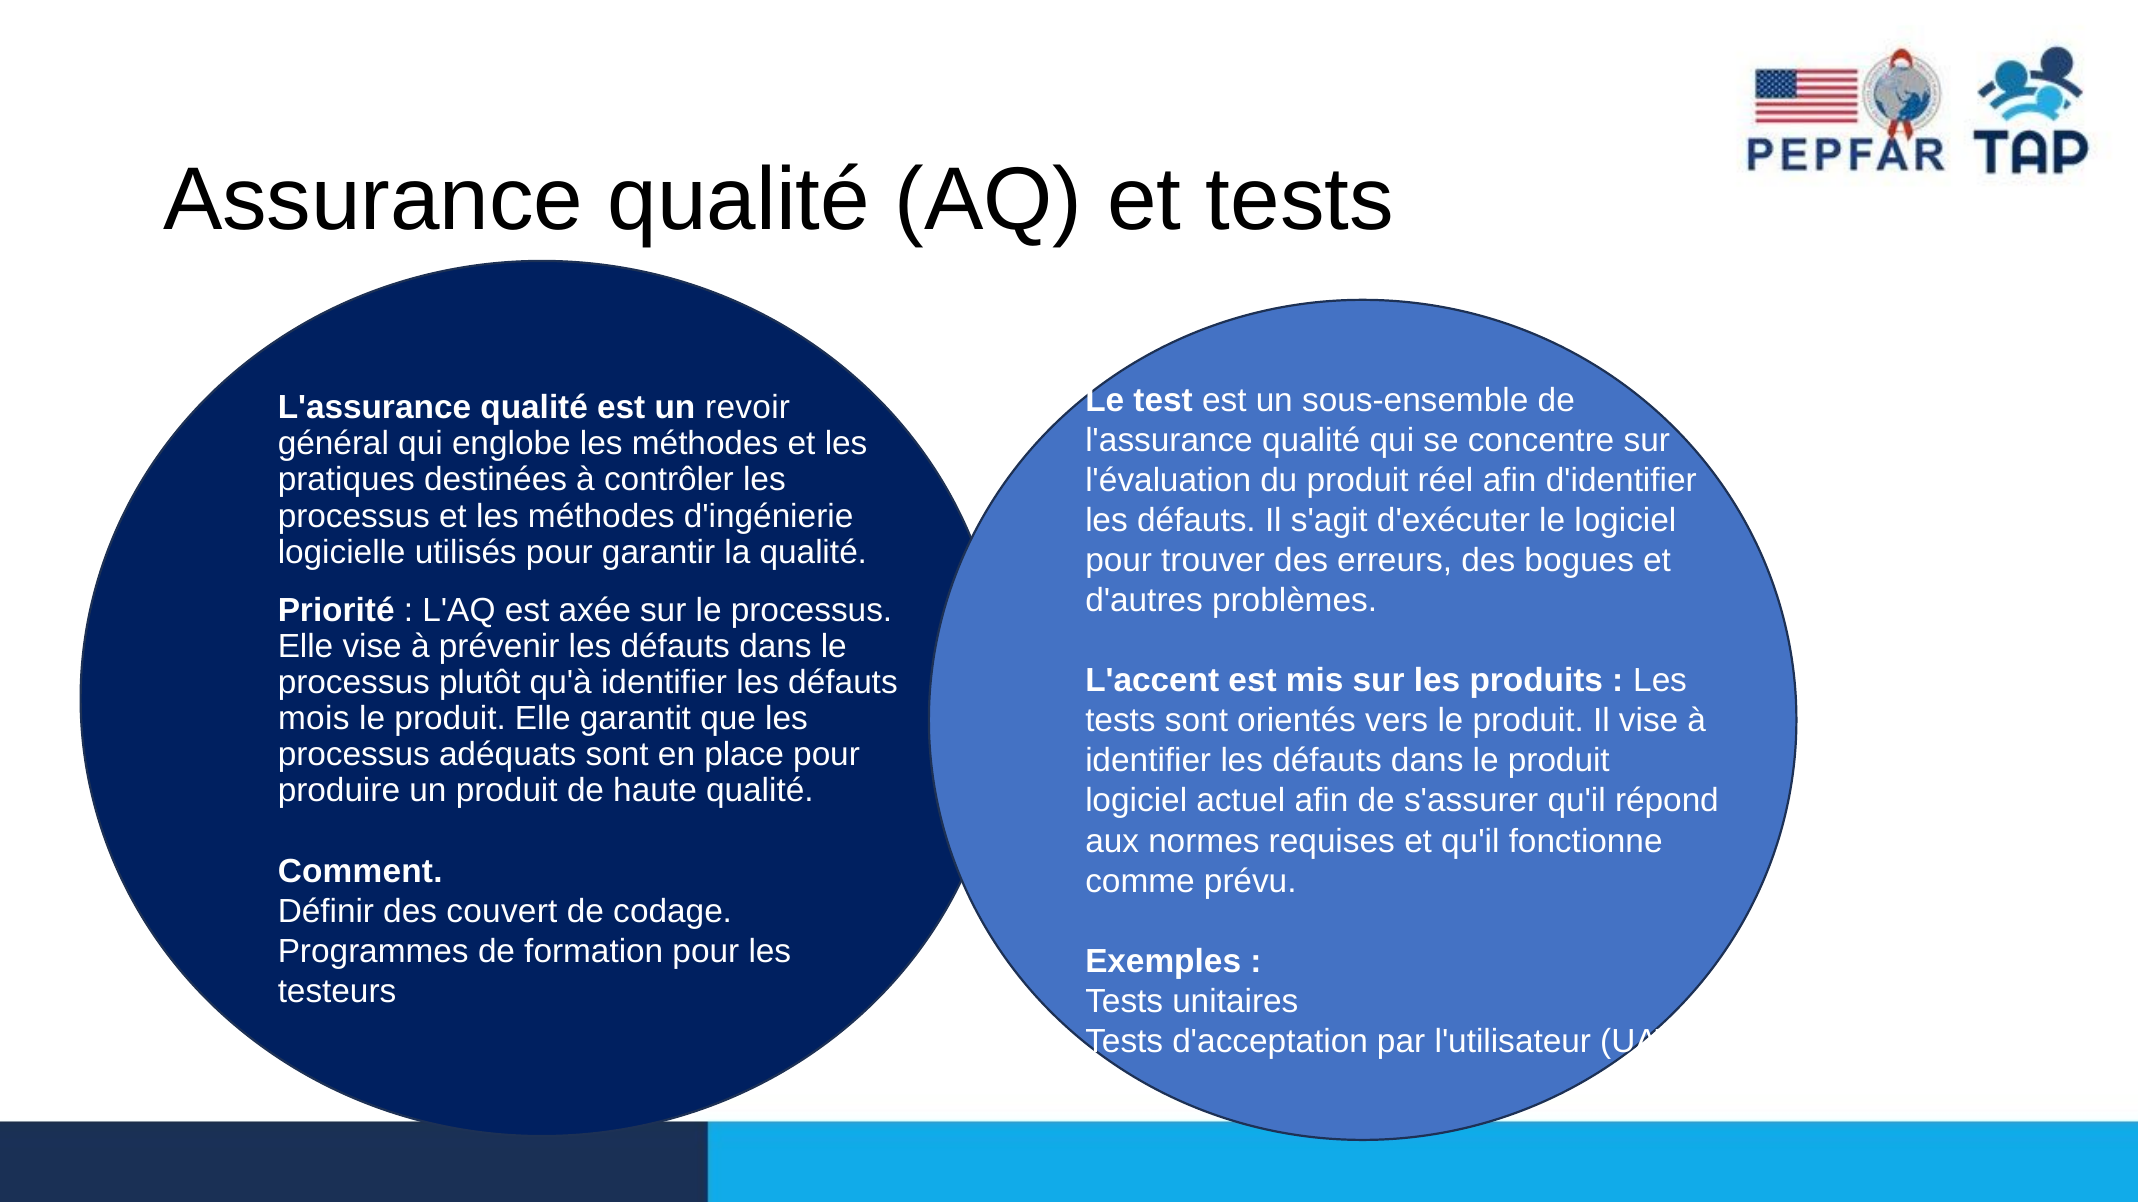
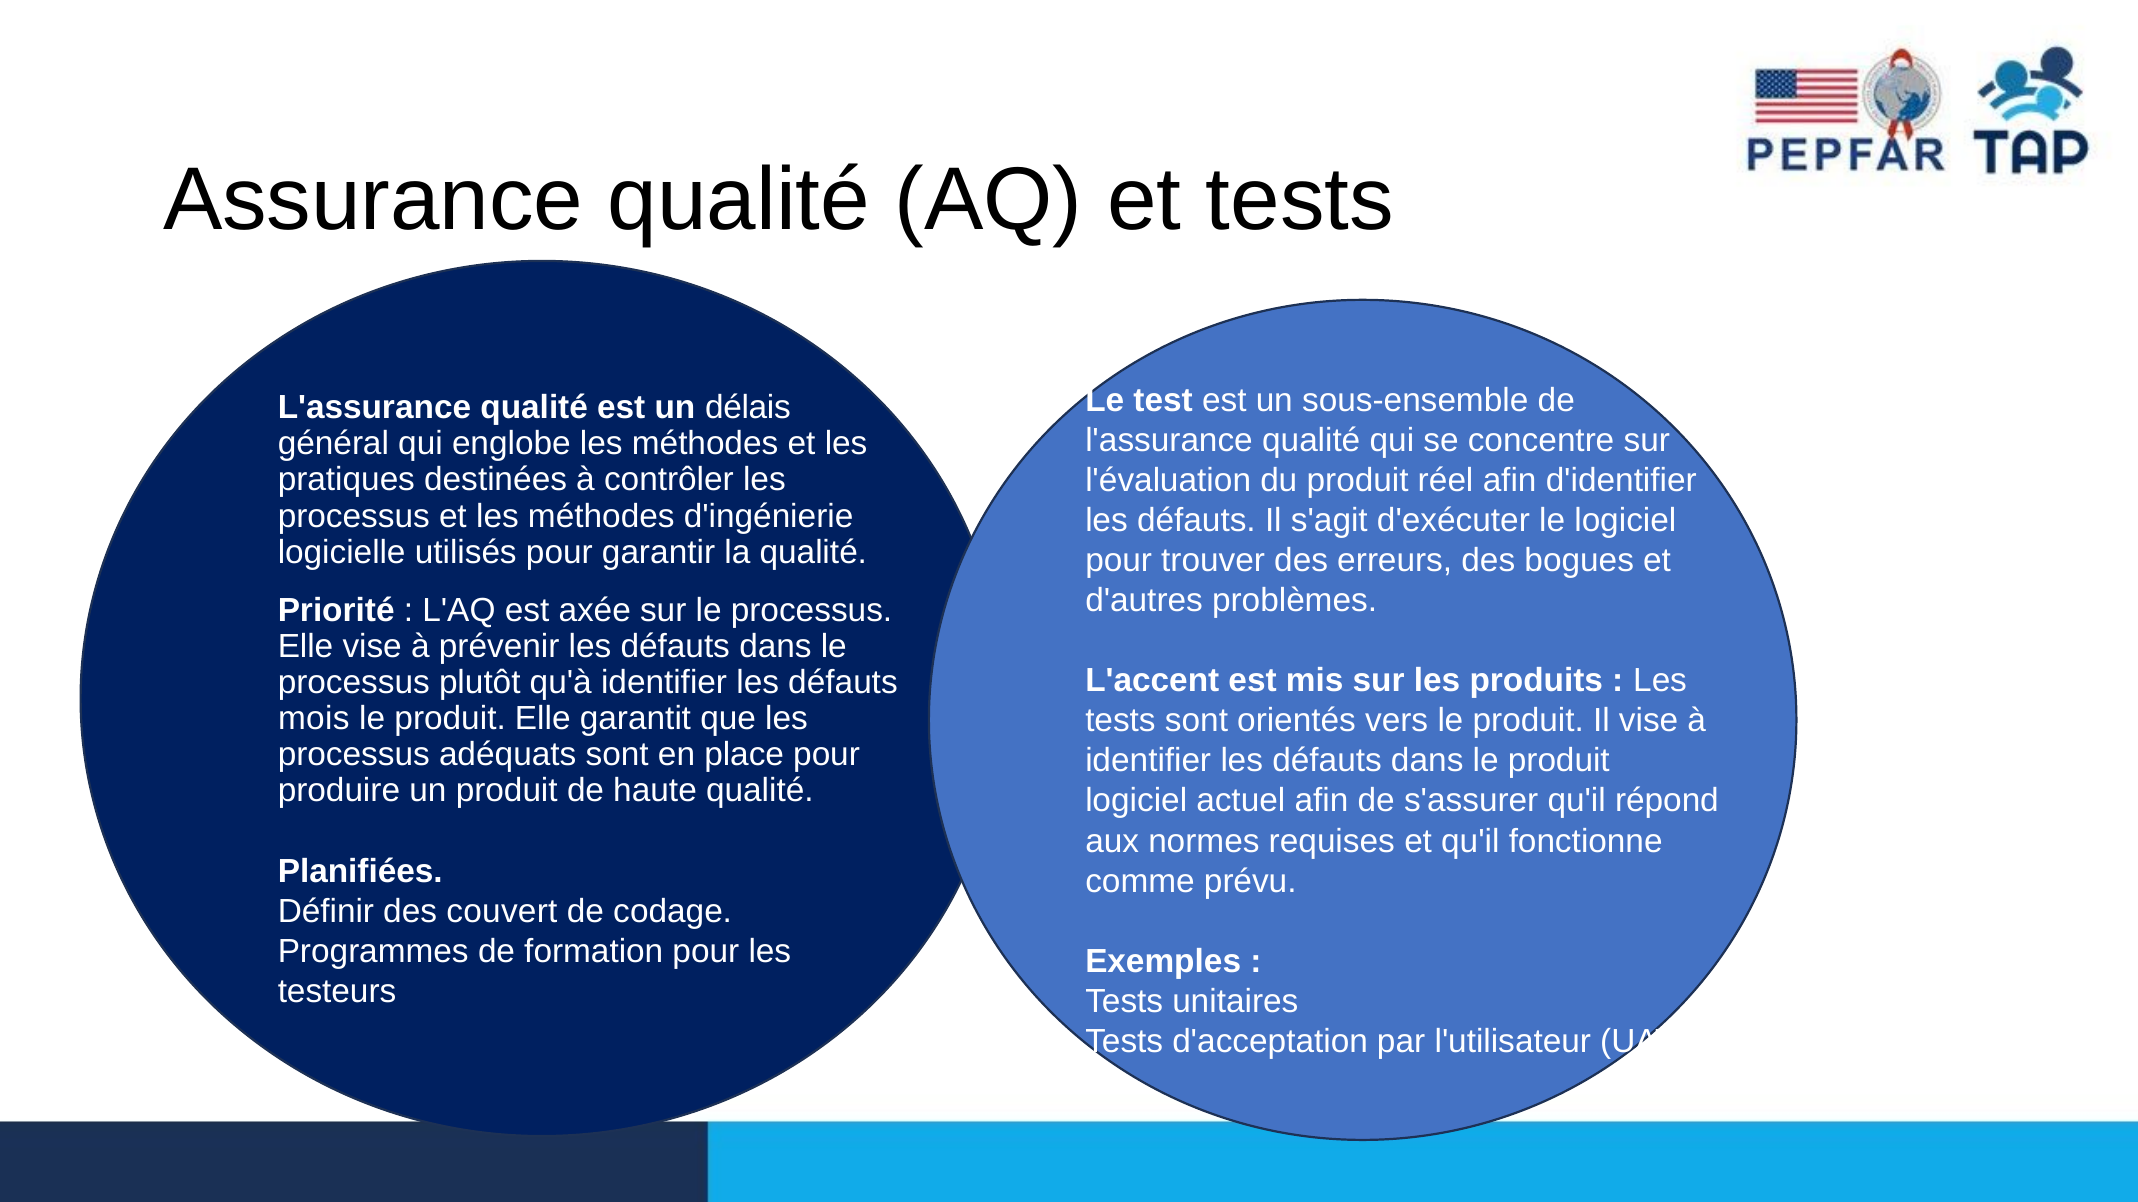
revoir: revoir -> délais
Comment: Comment -> Planifiées
